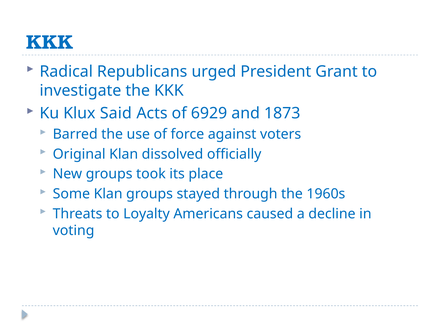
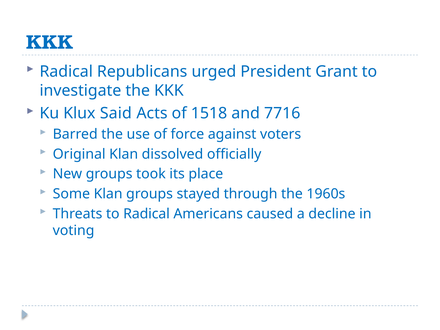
6929: 6929 -> 1518
1873: 1873 -> 7716
to Loyalty: Loyalty -> Radical
